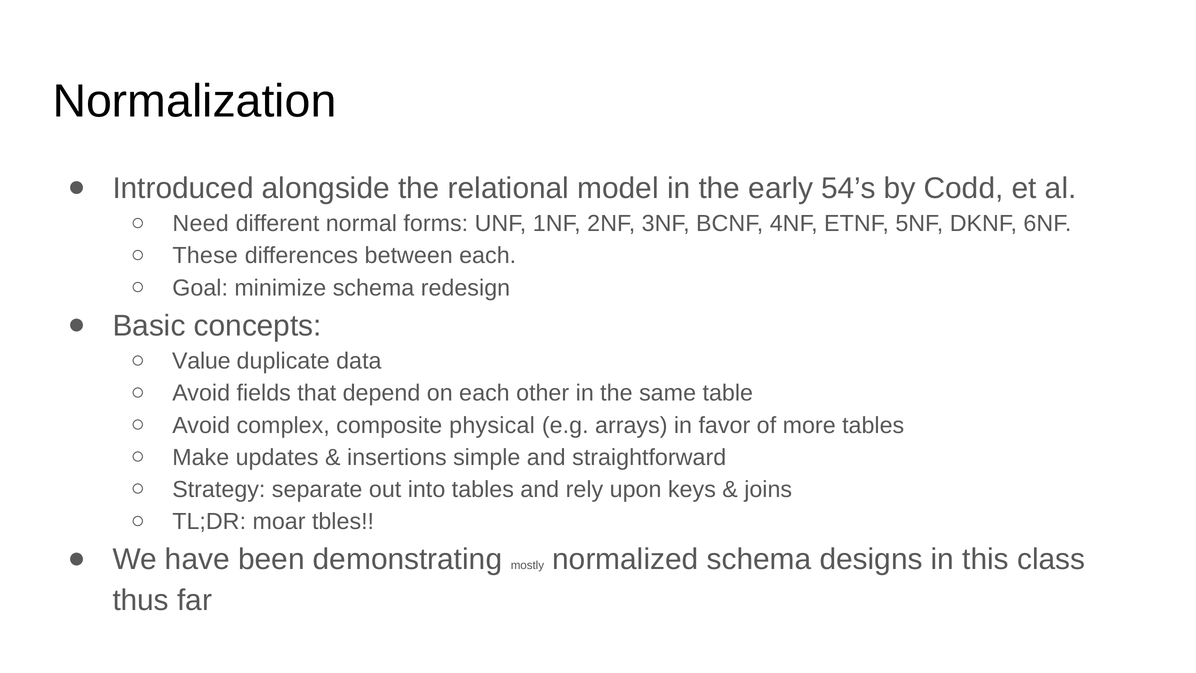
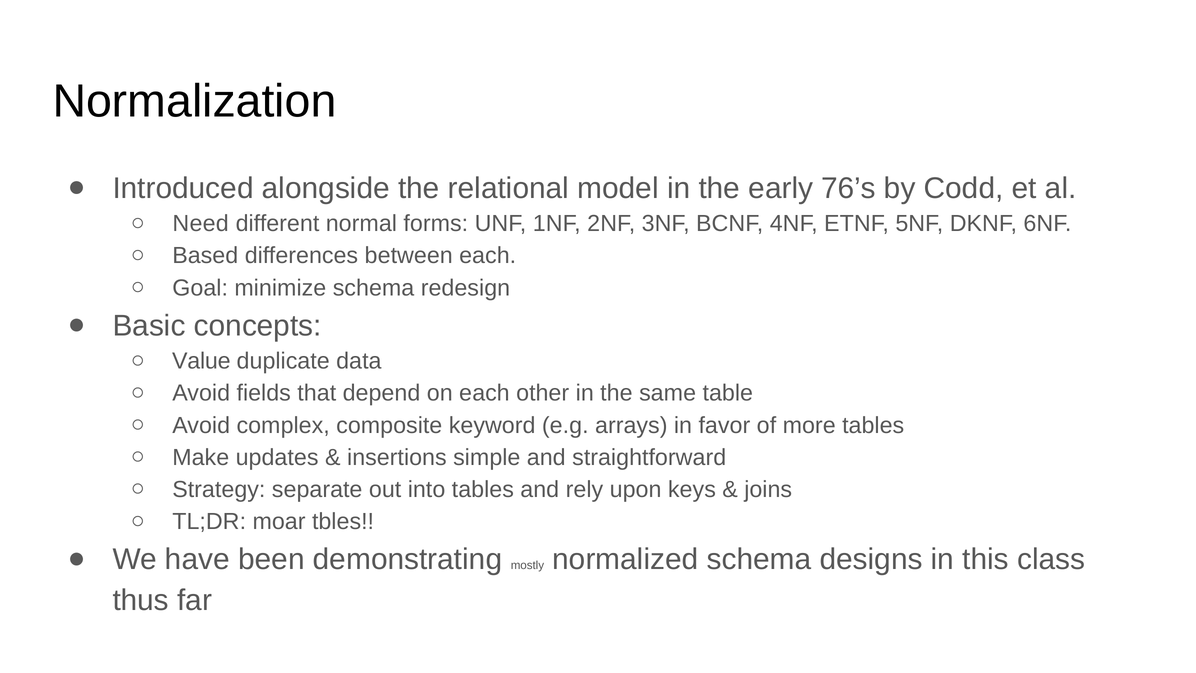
54’s: 54’s -> 76’s
These: These -> Based
physical: physical -> keyword
